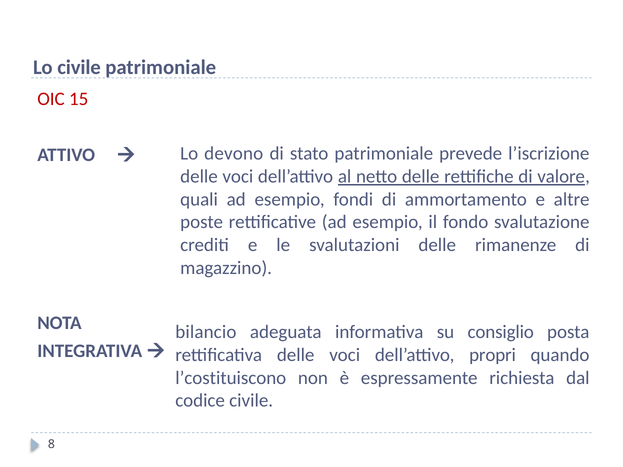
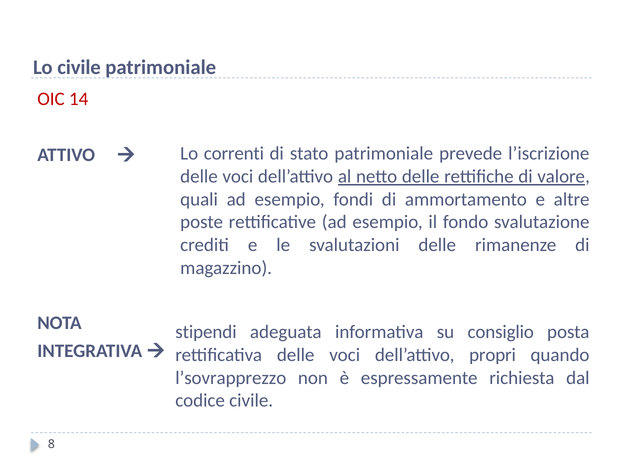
15: 15 -> 14
devono: devono -> correnti
bilancio: bilancio -> stipendi
l’costituiscono: l’costituiscono -> l’sovrapprezzo
